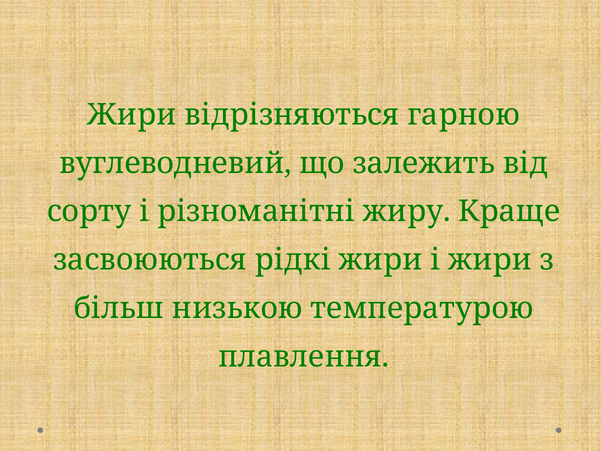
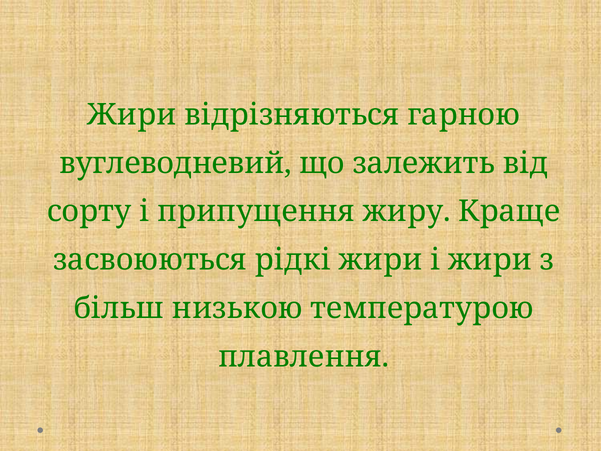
різноманітні: різноманітні -> припущення
